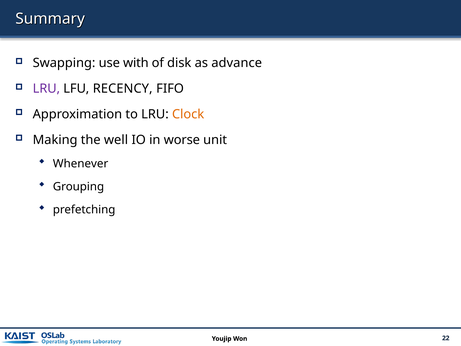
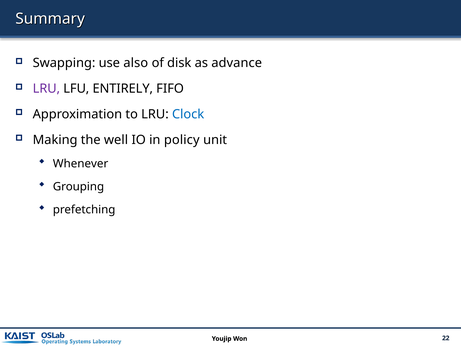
with: with -> also
RECENCY: RECENCY -> ENTIRELY
Clock colour: orange -> blue
worse: worse -> policy
